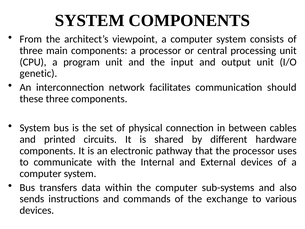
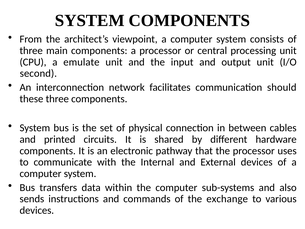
program: program -> emulate
genetic: genetic -> second
